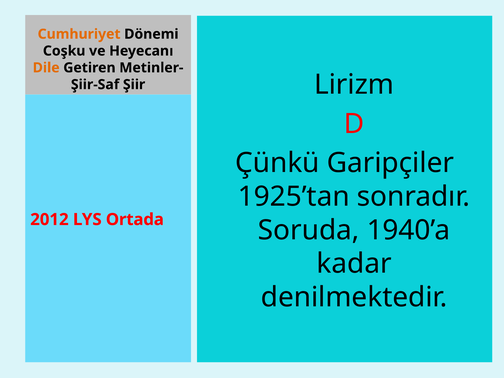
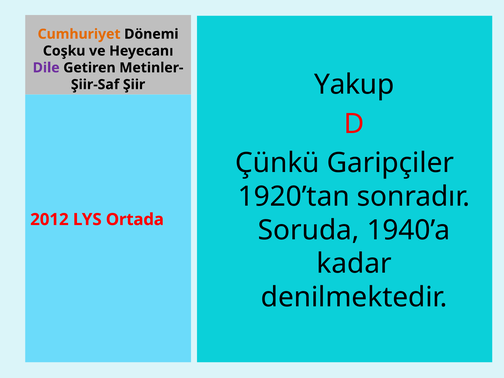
Dile colour: orange -> purple
Lirizm: Lirizm -> Yakup
1925’tan: 1925’tan -> 1920’tan
